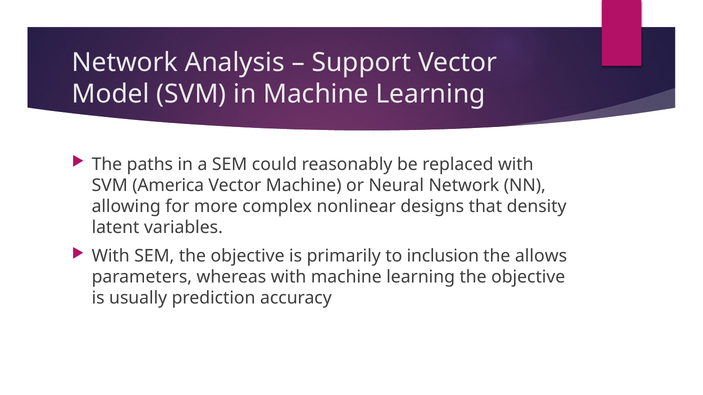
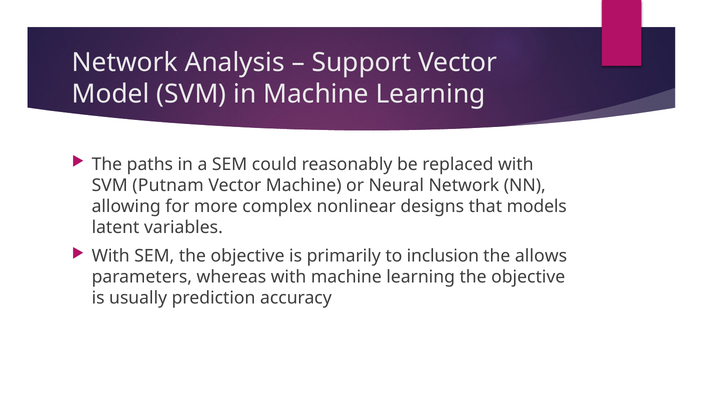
America: America -> Putnam
density: density -> models
